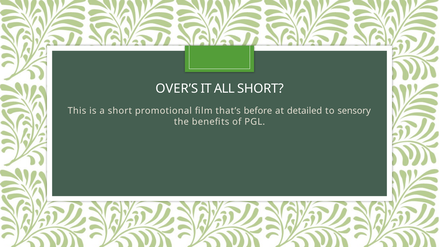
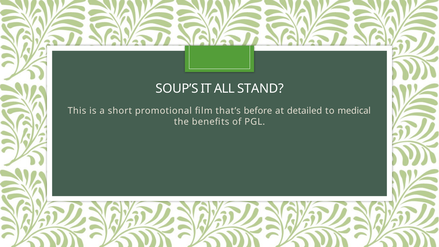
OVER’S: OVER’S -> SOUP’S
ALL SHORT: SHORT -> STAND
sensory: sensory -> medical
